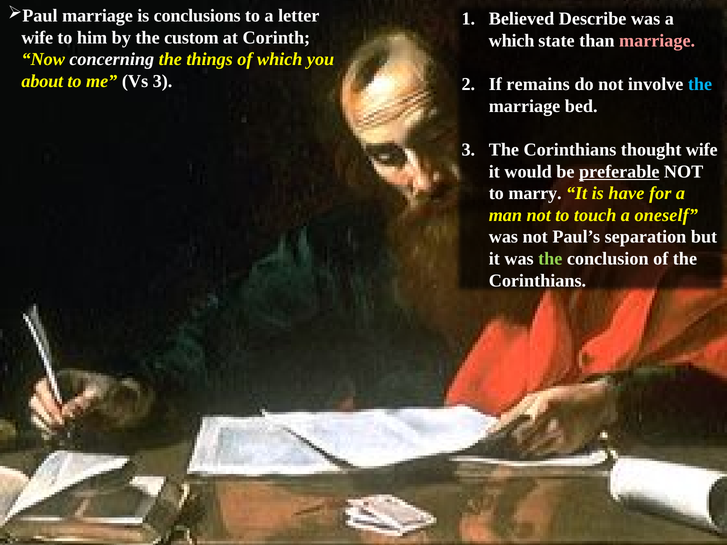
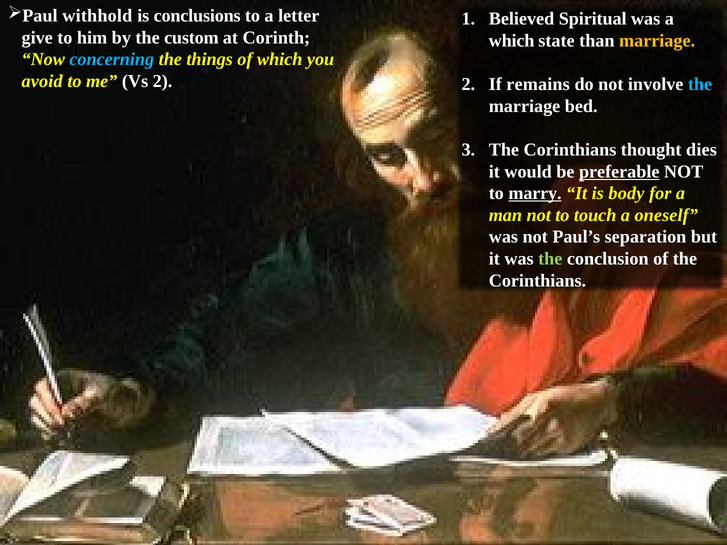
marriage at (97, 16): marriage -> withhold
Describe: Describe -> Spiritual
wife at (37, 38): wife -> give
marriage at (657, 41) colour: pink -> yellow
concerning colour: white -> light blue
about: about -> avoid
Vs 3: 3 -> 2
thought wife: wife -> dies
marry underline: none -> present
have: have -> body
